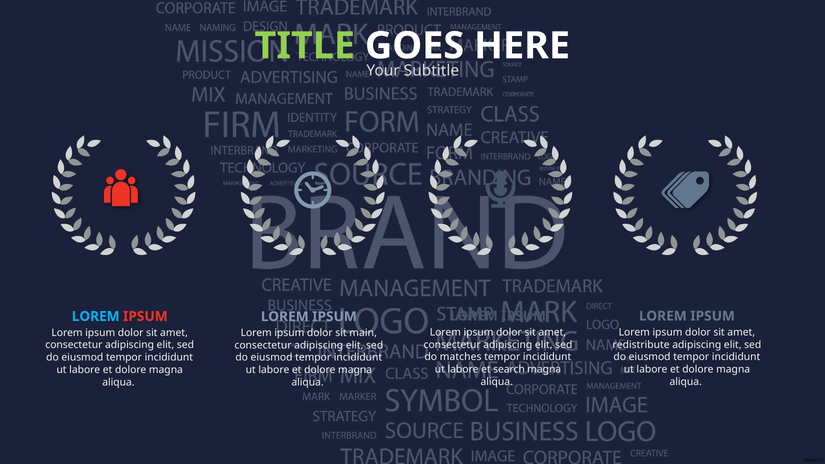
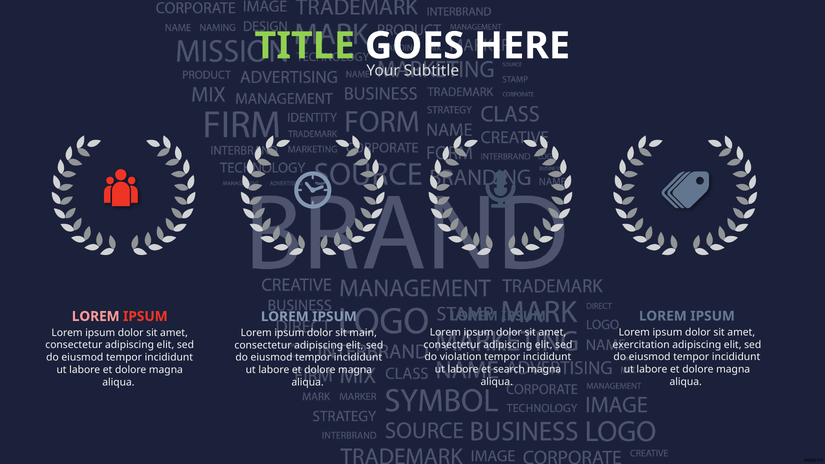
LOREM at (96, 316) colour: light blue -> pink
redistribute: redistribute -> exercitation
matches: matches -> violation
